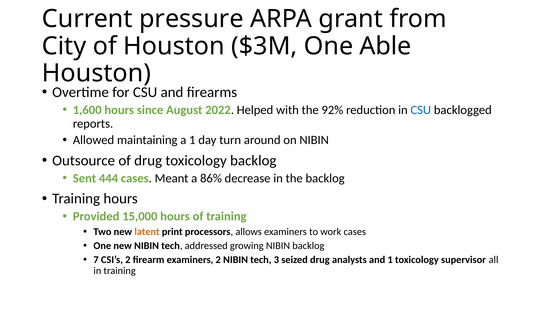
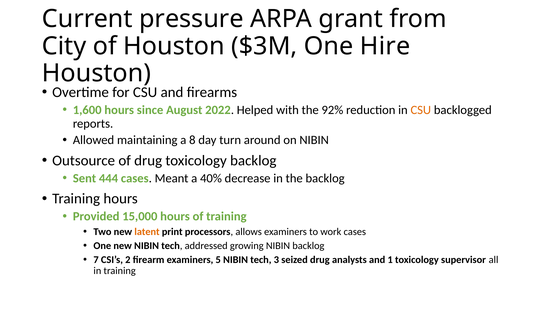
Able: Able -> Hire
CSU at (421, 110) colour: blue -> orange
a 1: 1 -> 8
86%: 86% -> 40%
examiners 2: 2 -> 5
